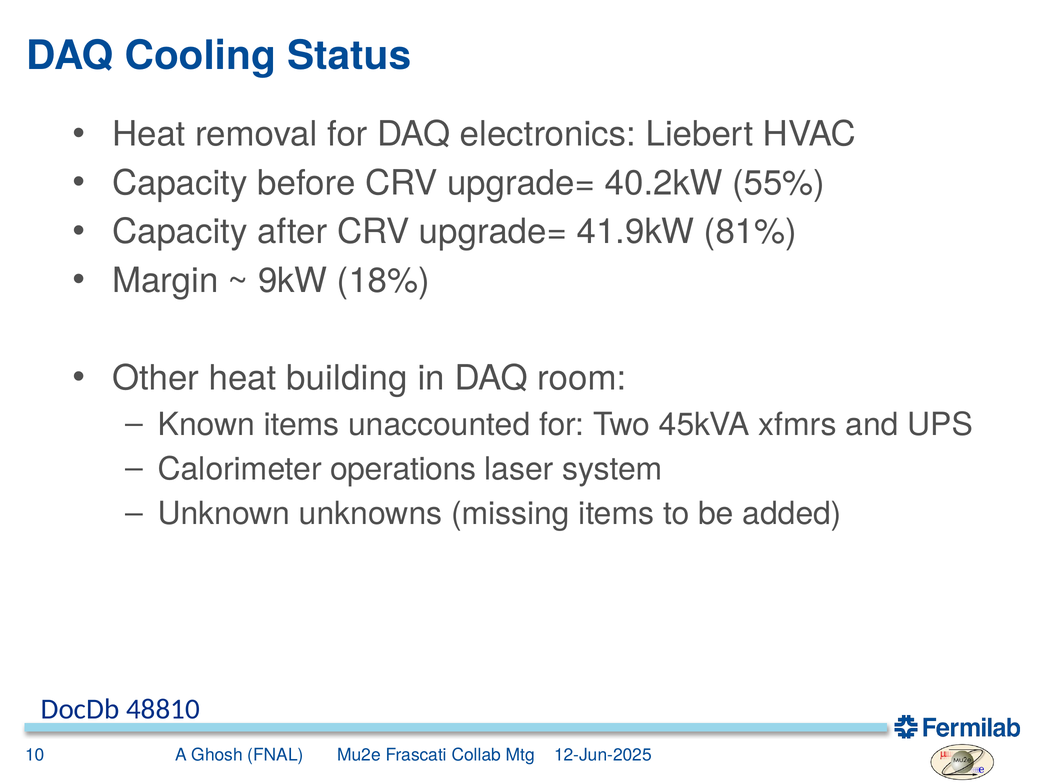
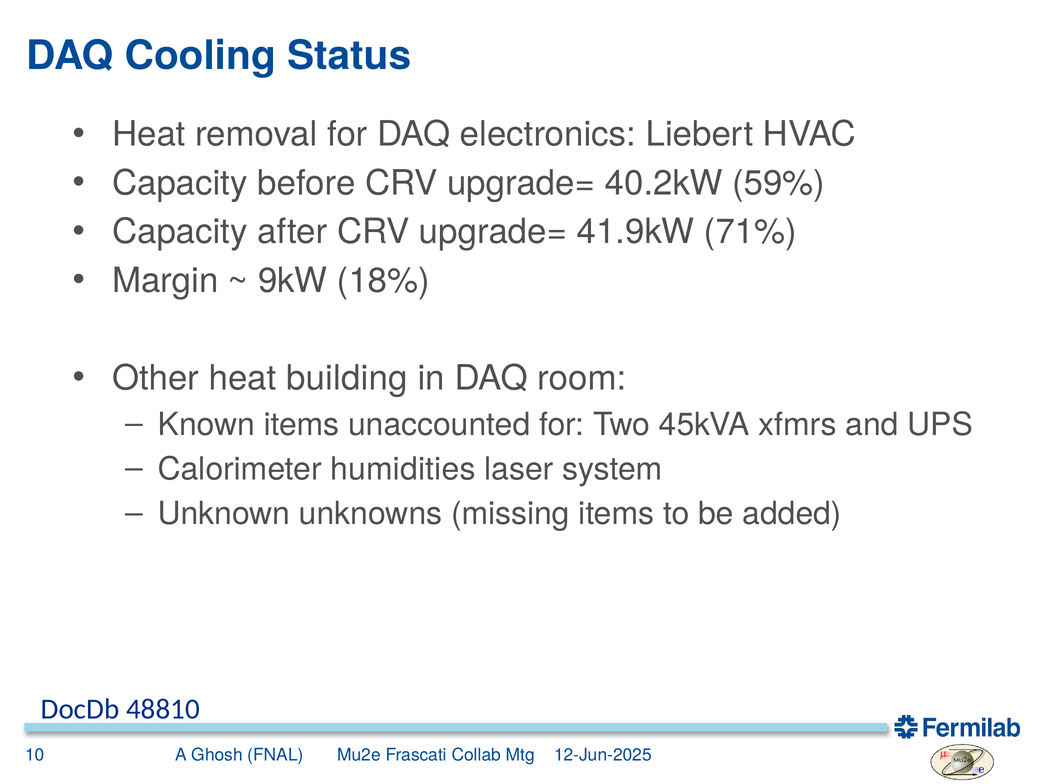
55%: 55% -> 59%
81%: 81% -> 71%
operations: operations -> humidities
